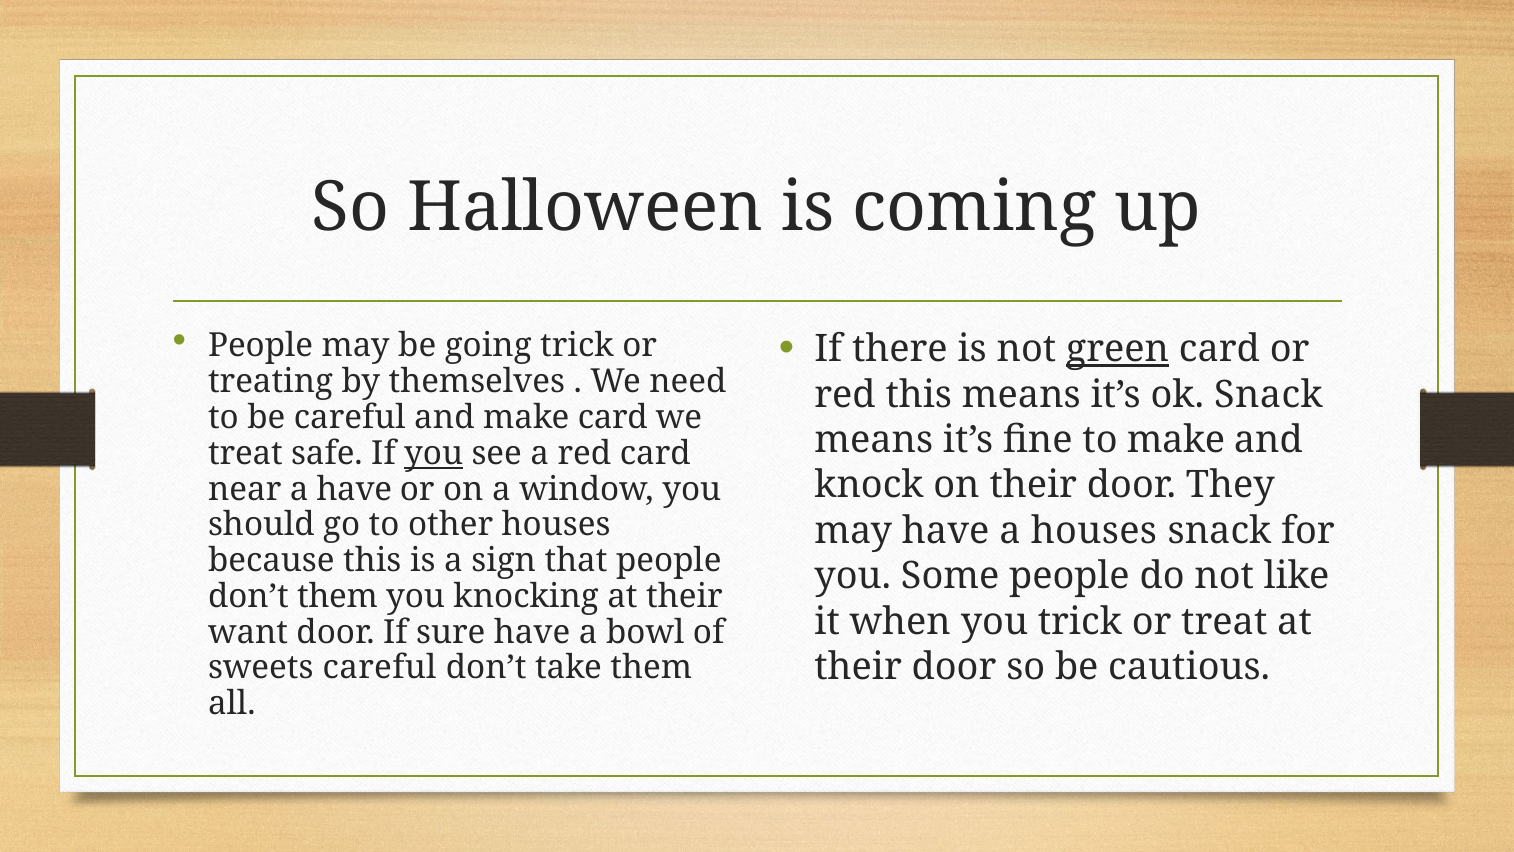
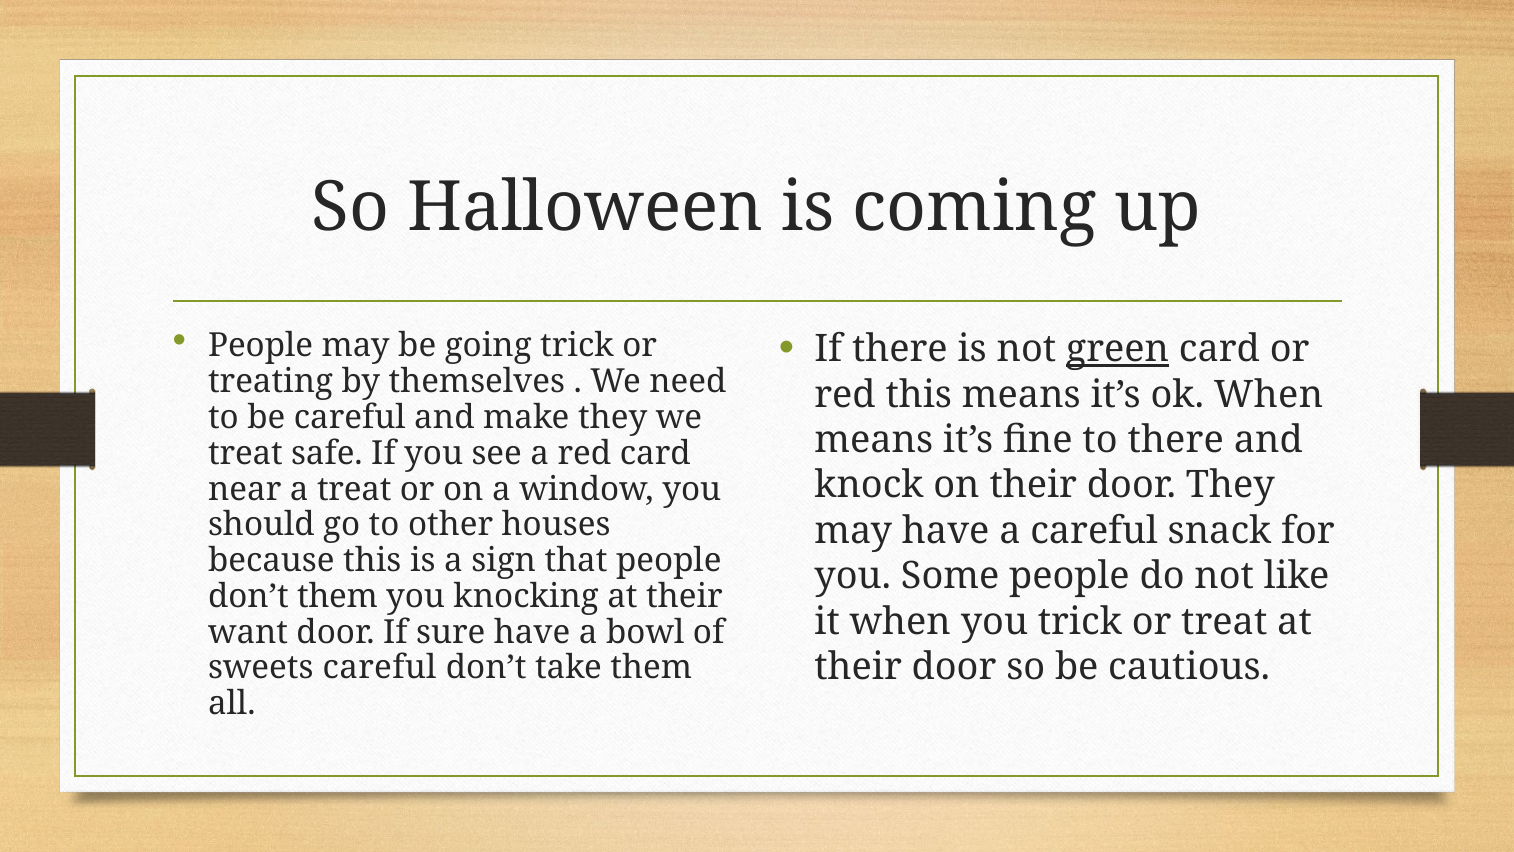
ok Snack: Snack -> When
make card: card -> they
to make: make -> there
you at (434, 453) underline: present -> none
a have: have -> treat
a houses: houses -> careful
